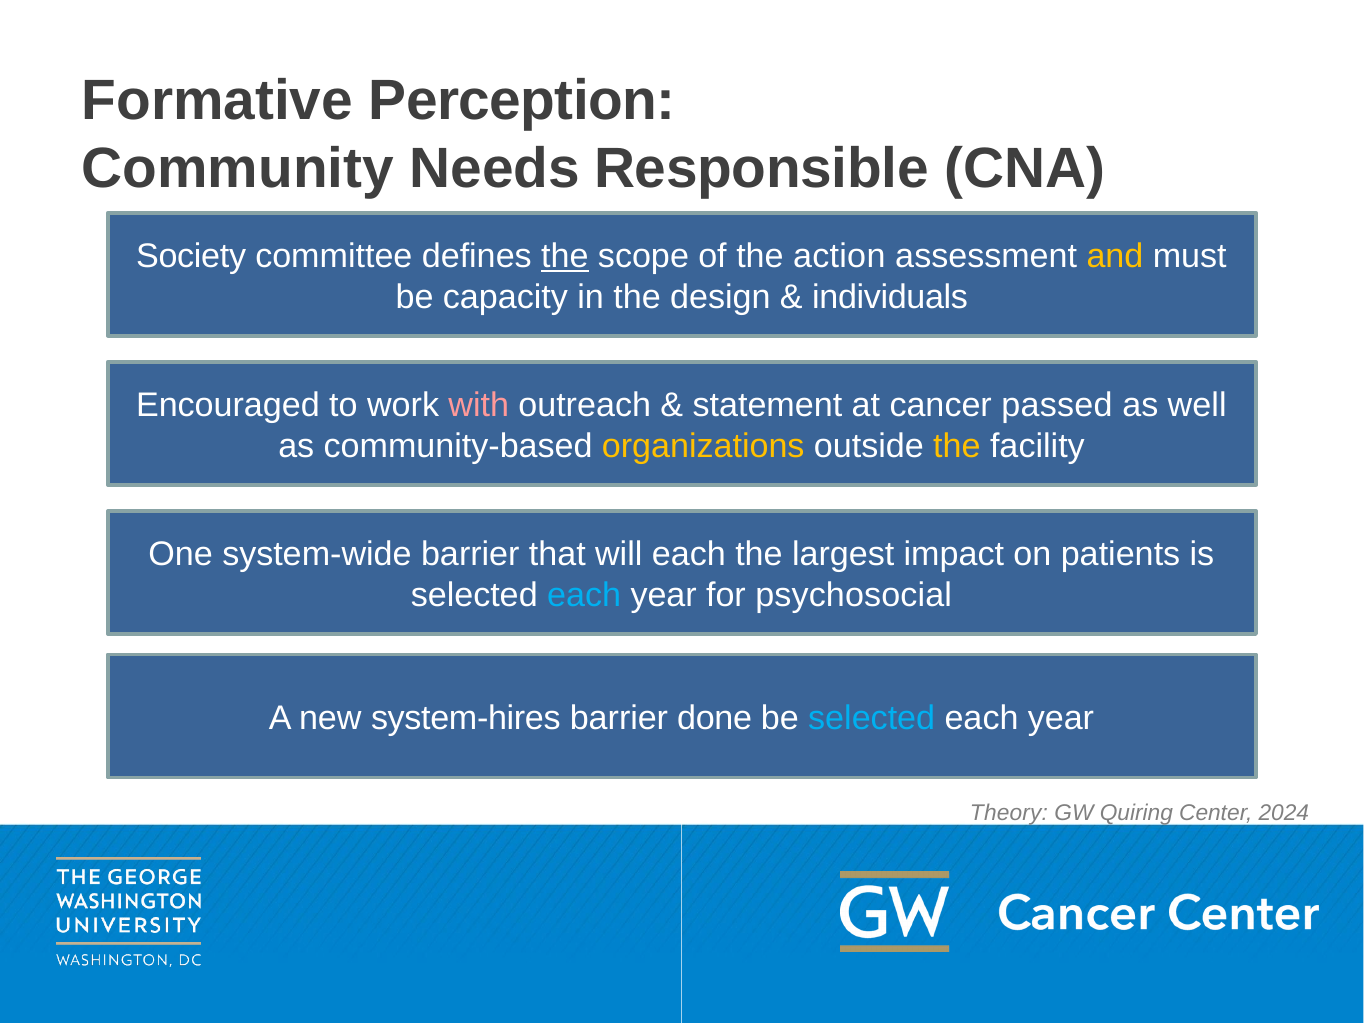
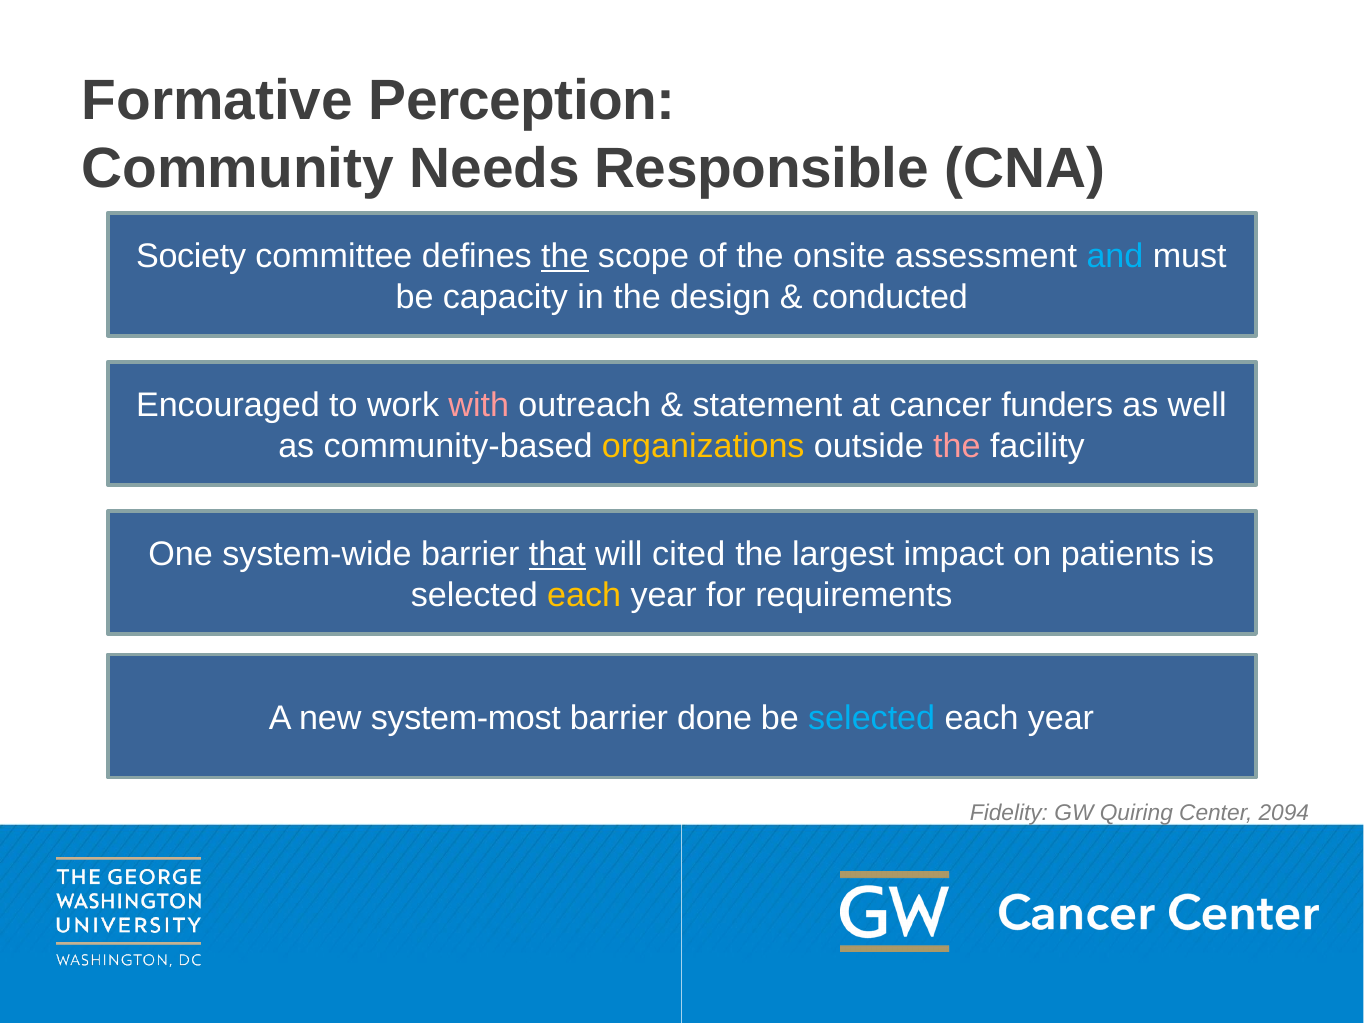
action: action -> onsite
and colour: yellow -> light blue
individuals: individuals -> conducted
passed: passed -> funders
the at (957, 446) colour: yellow -> pink
that underline: none -> present
will each: each -> cited
each at (584, 595) colour: light blue -> yellow
psychosocial: psychosocial -> requirements
system-hires: system-hires -> system-most
Theory: Theory -> Fidelity
2024: 2024 -> 2094
